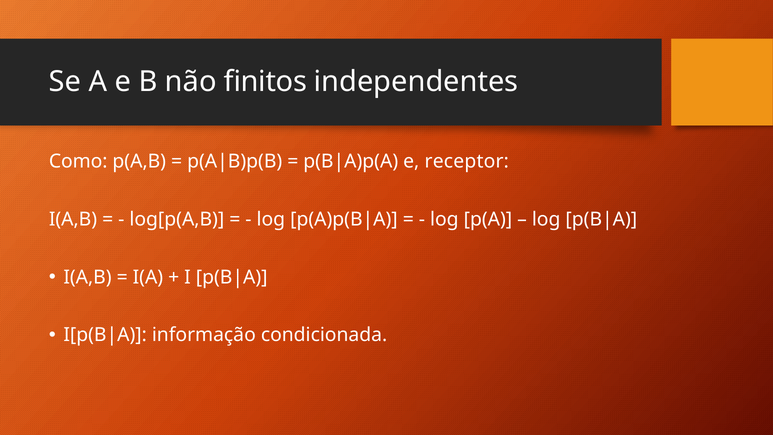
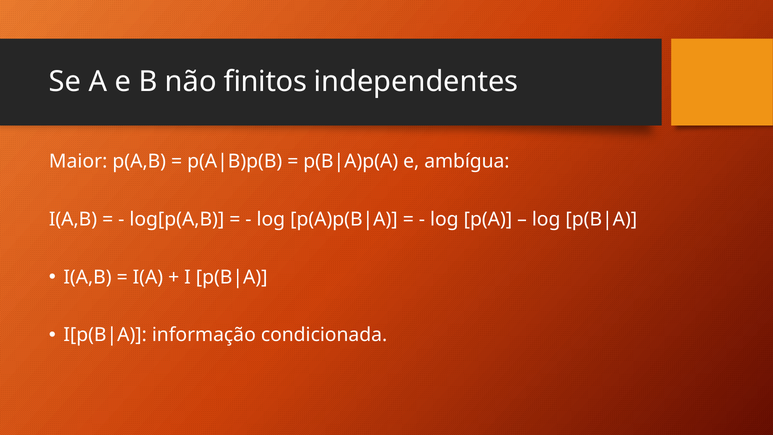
Como: Como -> Maior
receptor: receptor -> ambígua
